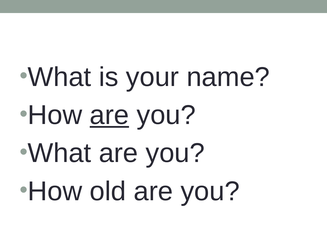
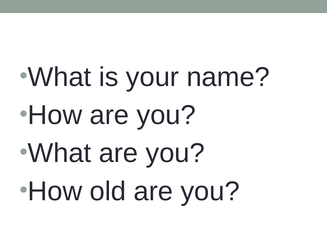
are at (109, 115) underline: present -> none
